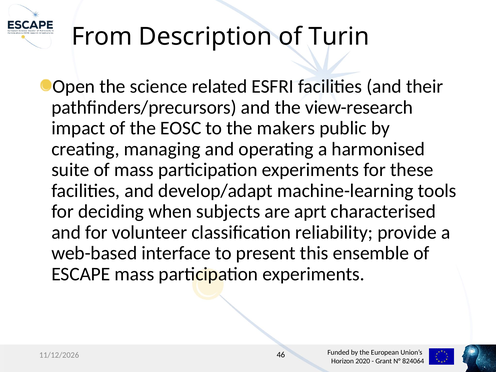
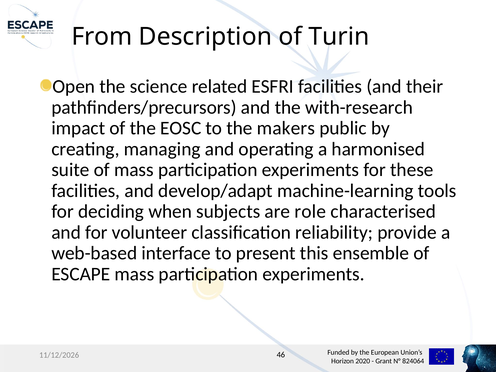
view-research: view-research -> with-research
aprt: aprt -> role
